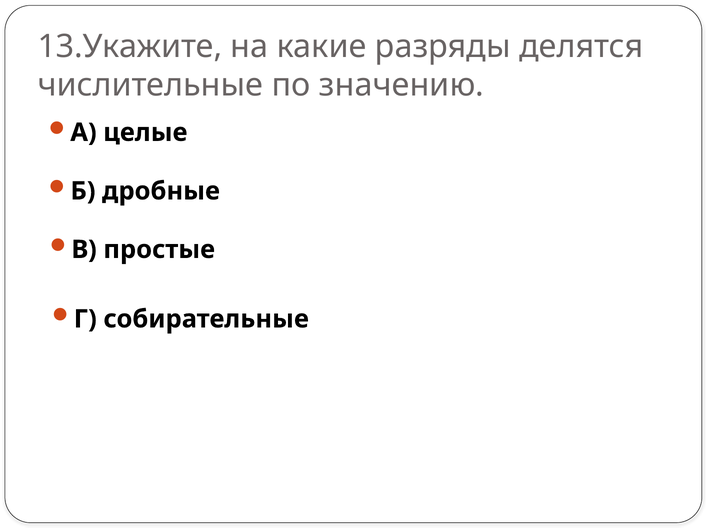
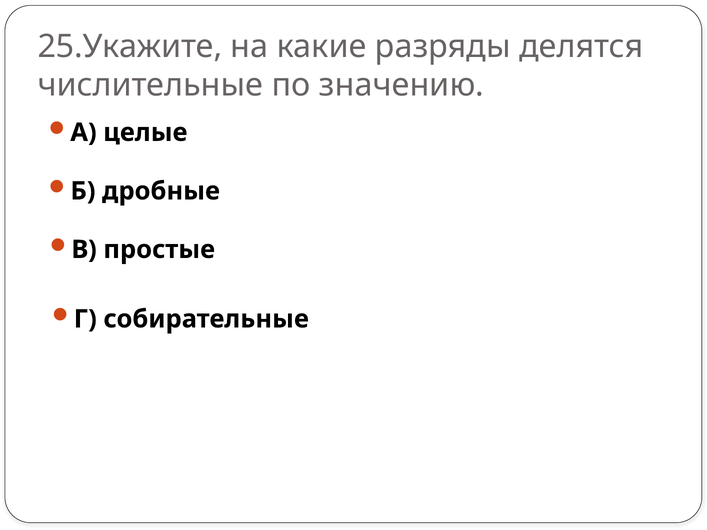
13.Укажите: 13.Укажите -> 25.Укажите
